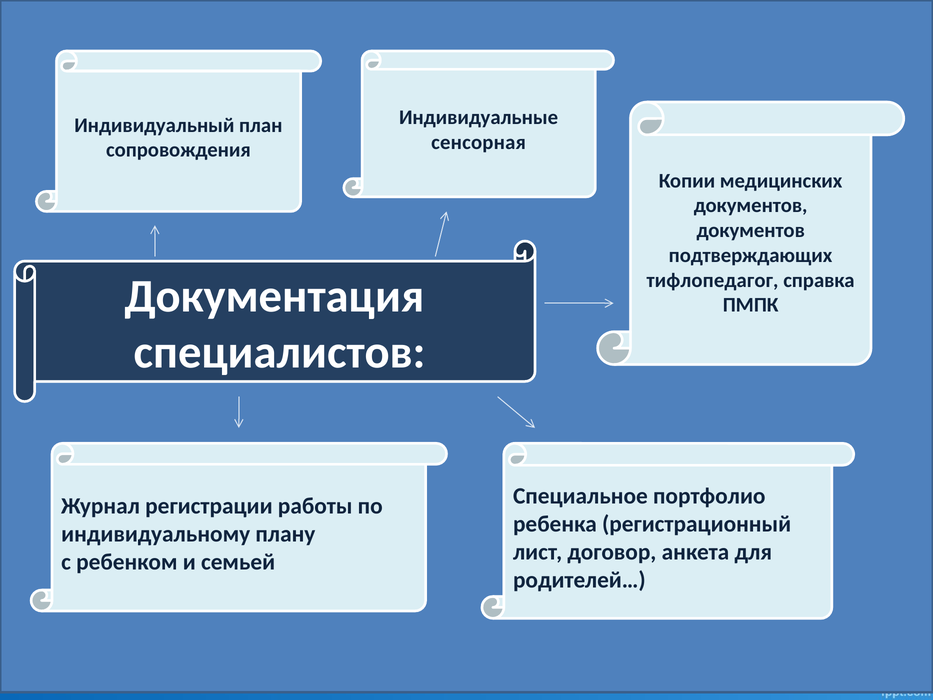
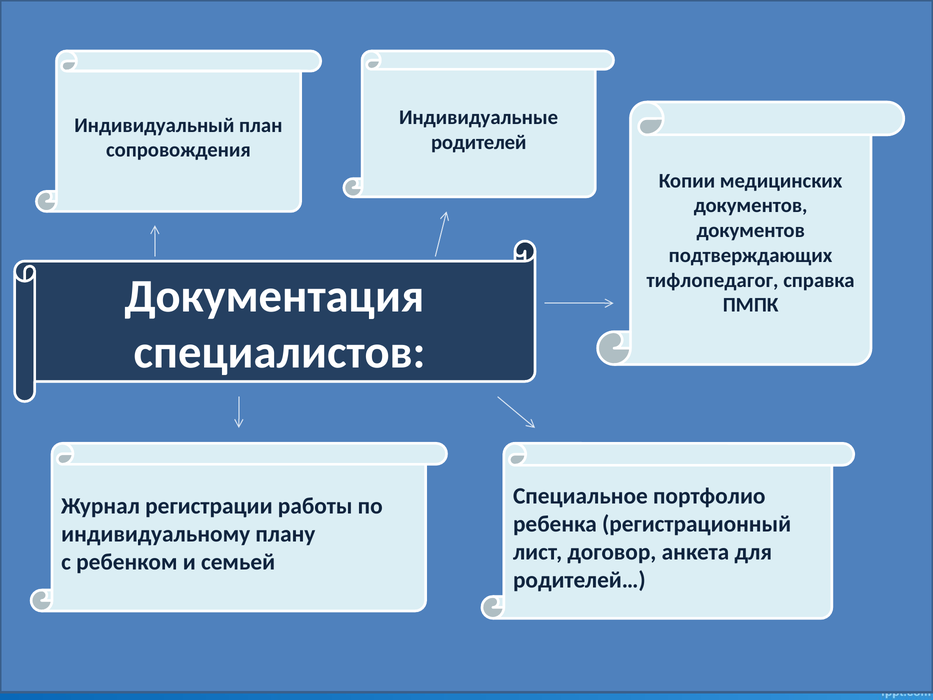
сенсорная: сенсорная -> родителей
